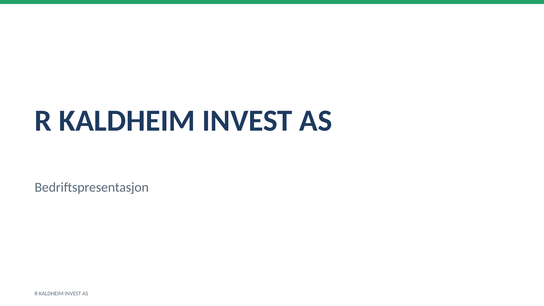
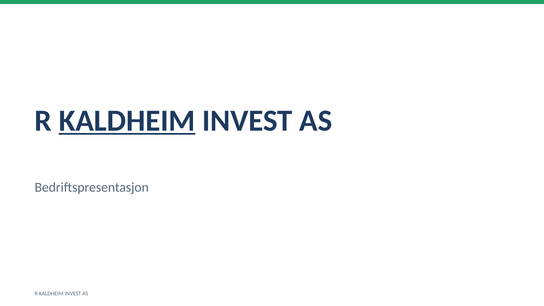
KALDHEIM at (127, 121) underline: none -> present
